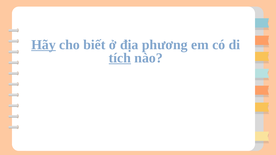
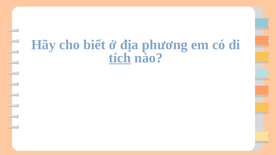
Hãy underline: present -> none
